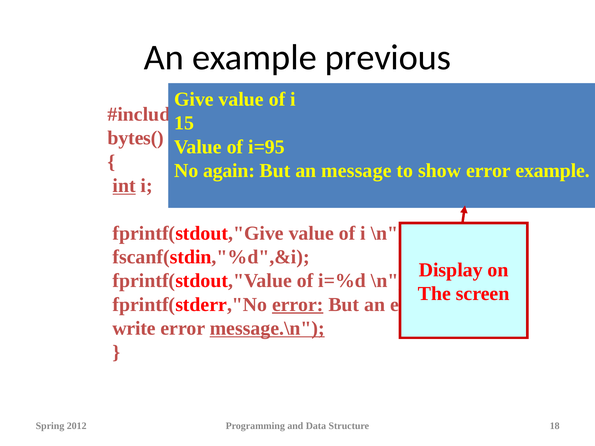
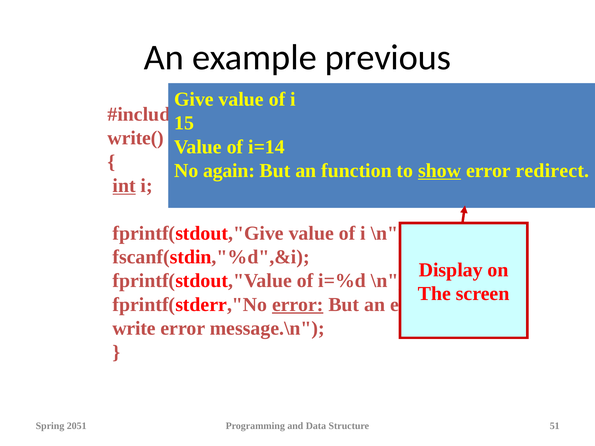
bytes(: bytes( -> write(
i=95: i=95 -> i=14
message: message -> function
show underline: none -> present
error example: example -> redirect
message.\n underline: present -> none
2012: 2012 -> 2051
18: 18 -> 51
